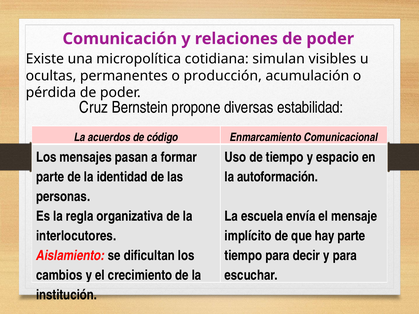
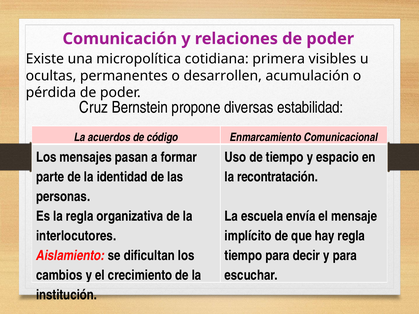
simulan: simulan -> primera
producción: producción -> desarrollen
autoformación: autoformación -> recontratación
hay parte: parte -> regla
